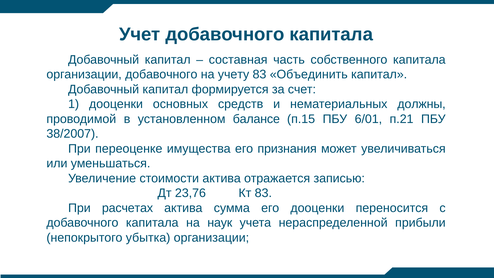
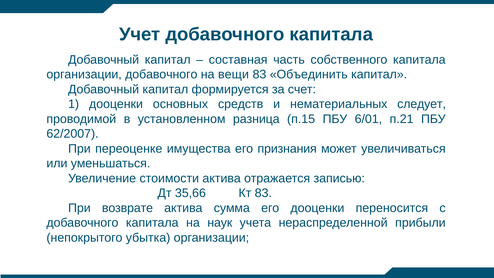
учету: учету -> вещи
должны: должны -> следует
балансе: балансе -> разница
38/2007: 38/2007 -> 62/2007
23,76: 23,76 -> 35,66
расчетах: расчетах -> возврате
